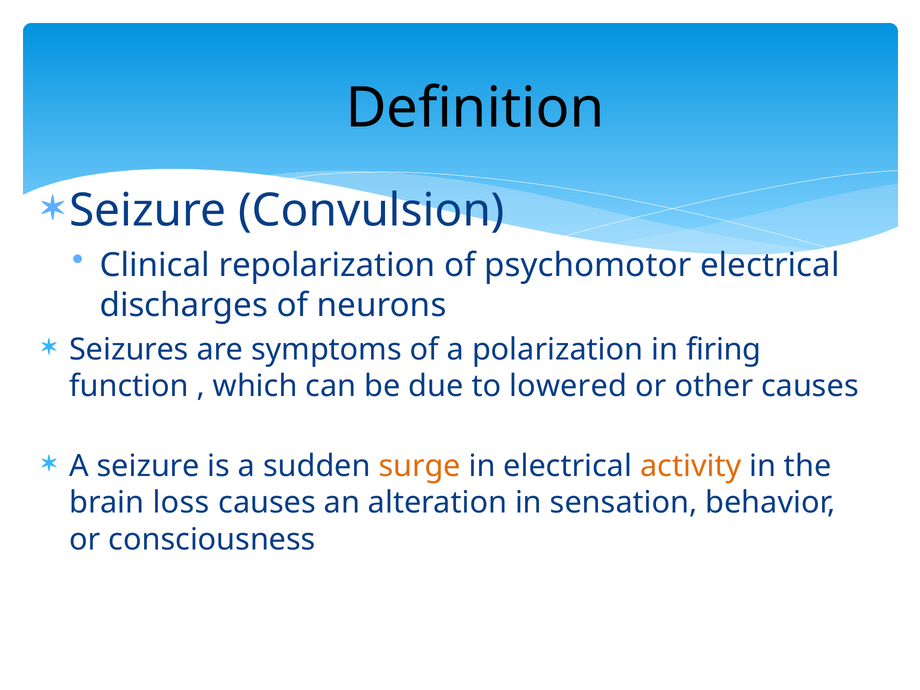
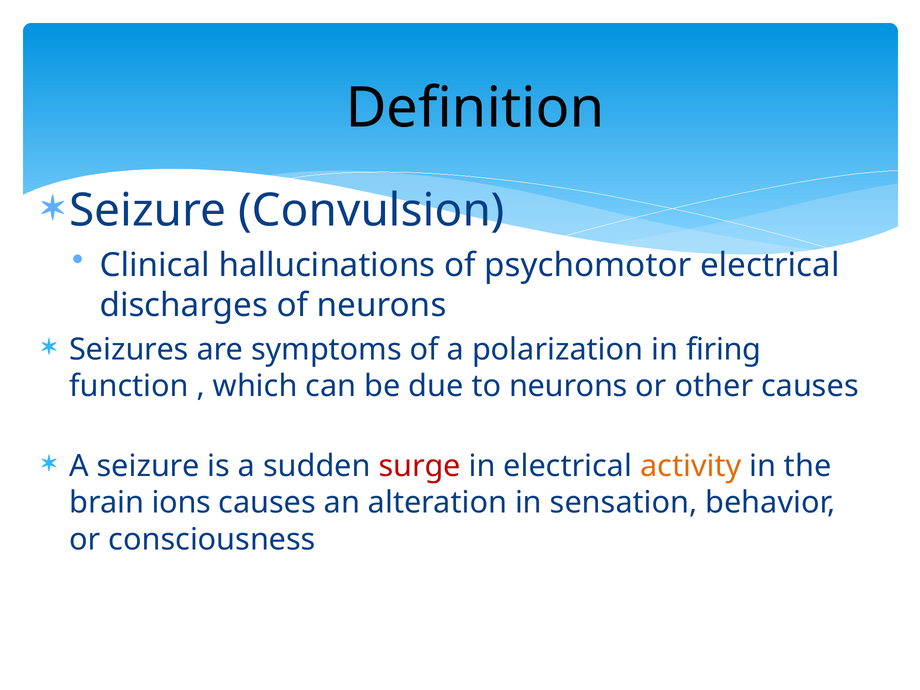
repolarization: repolarization -> hallucinations
to lowered: lowered -> neurons
surge colour: orange -> red
loss: loss -> ions
